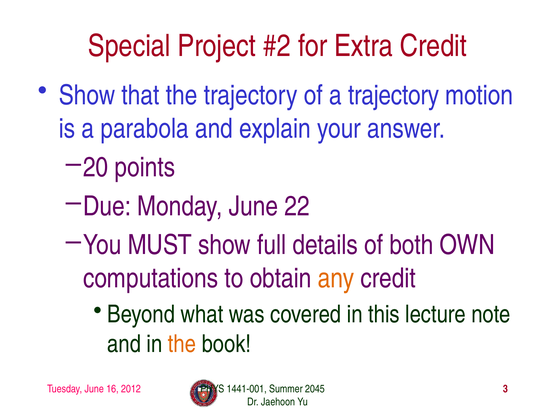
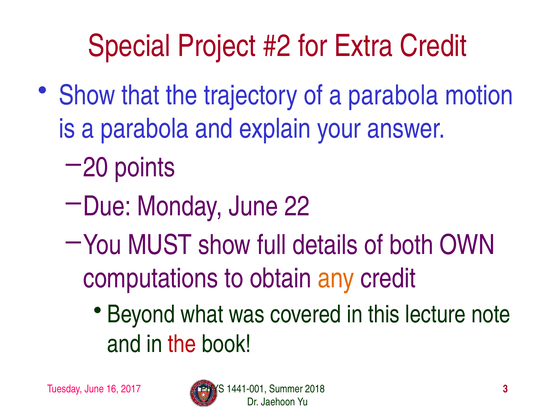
of a trajectory: trajectory -> parabola
the at (182, 344) colour: orange -> red
2012: 2012 -> 2017
2045: 2045 -> 2018
